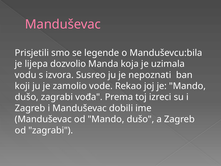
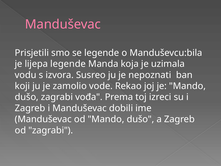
lijepa dozvolio: dozvolio -> legende
